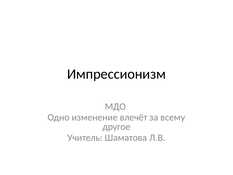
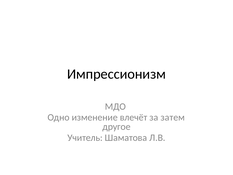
всему: всему -> затем
